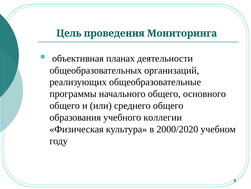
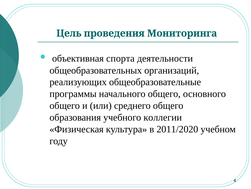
планах: планах -> спорта
2000/2020: 2000/2020 -> 2011/2020
